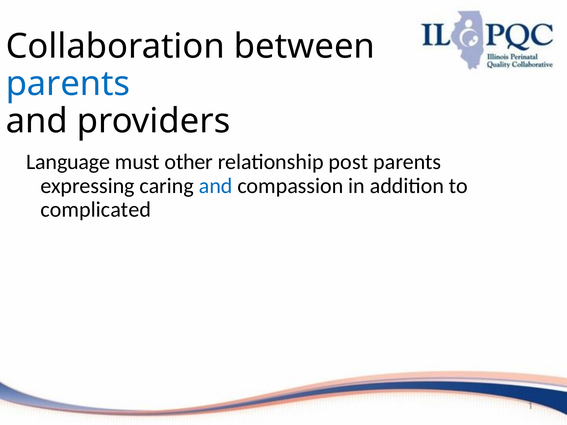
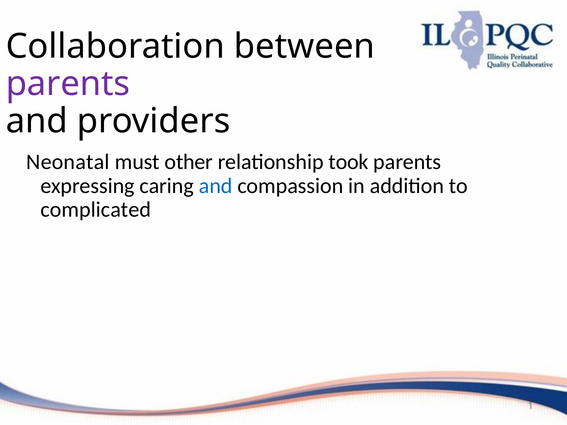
parents at (68, 84) colour: blue -> purple
Language: Language -> Neonatal
post: post -> took
